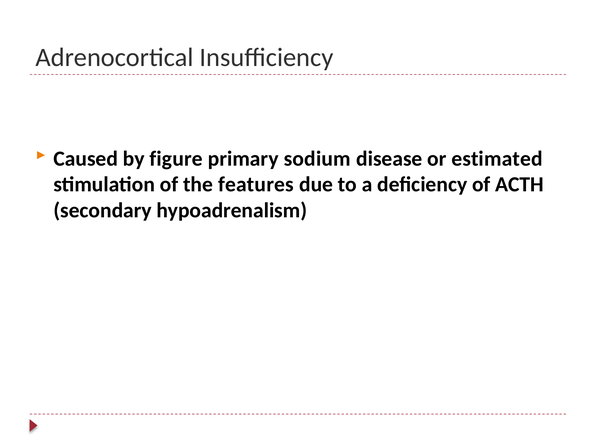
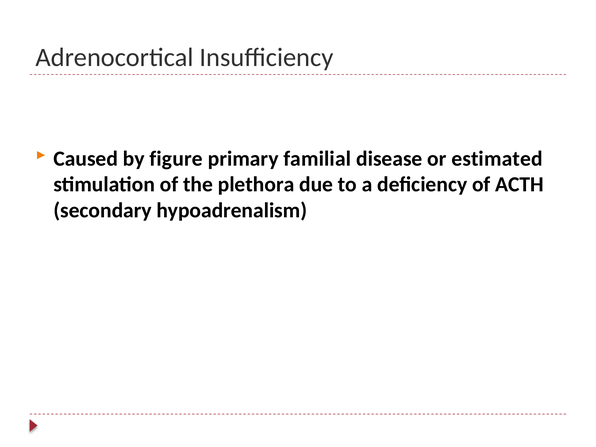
sodium: sodium -> familial
features: features -> plethora
